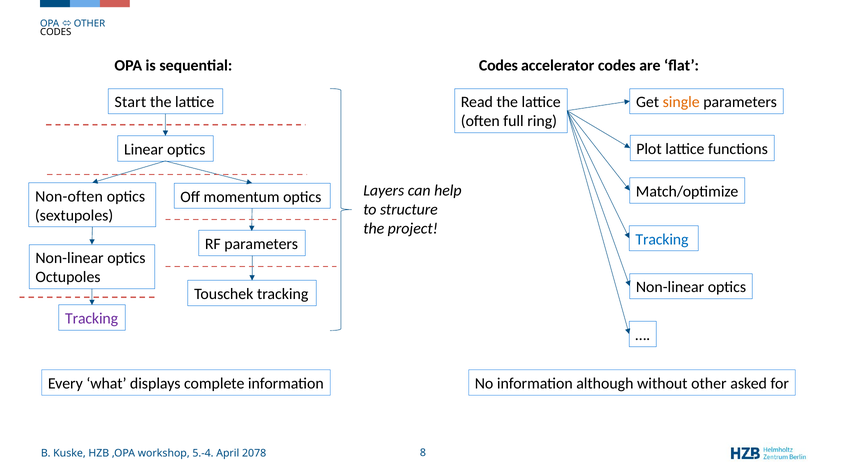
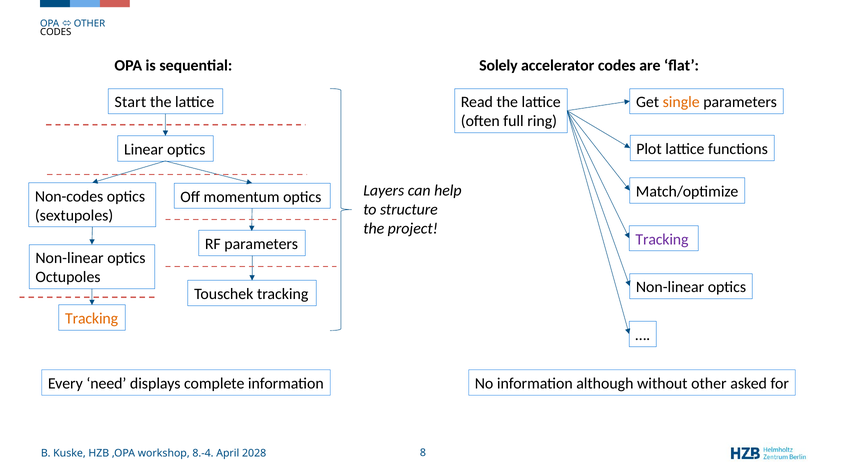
sequential Codes: Codes -> Solely
Non-often: Non-often -> Non-codes
Tracking at (662, 240) colour: blue -> purple
Tracking at (92, 319) colour: purple -> orange
what: what -> need
5.-4: 5.-4 -> 8.-4
2078: 2078 -> 2028
